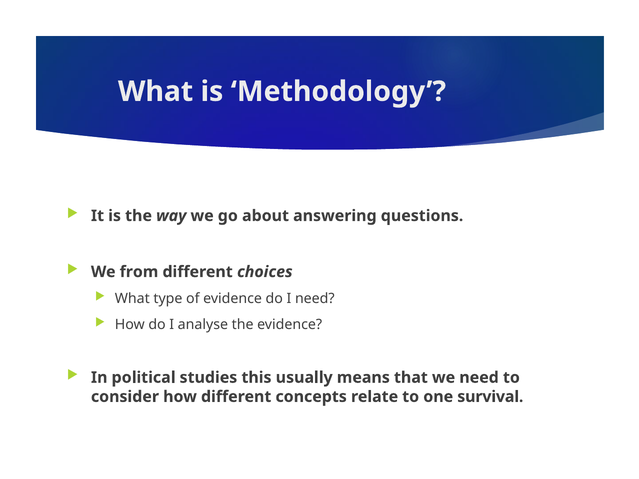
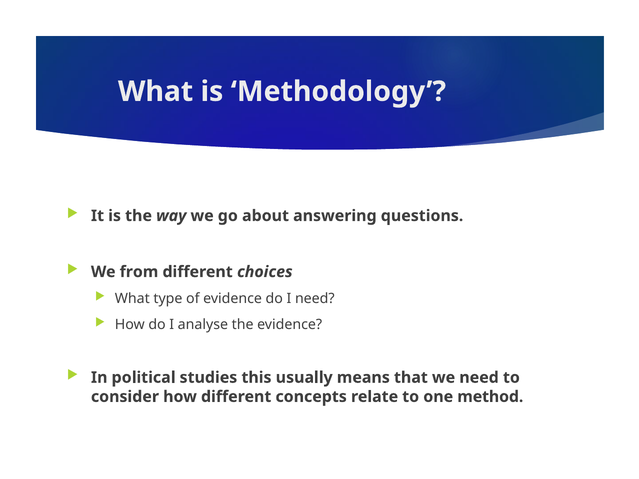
survival: survival -> method
